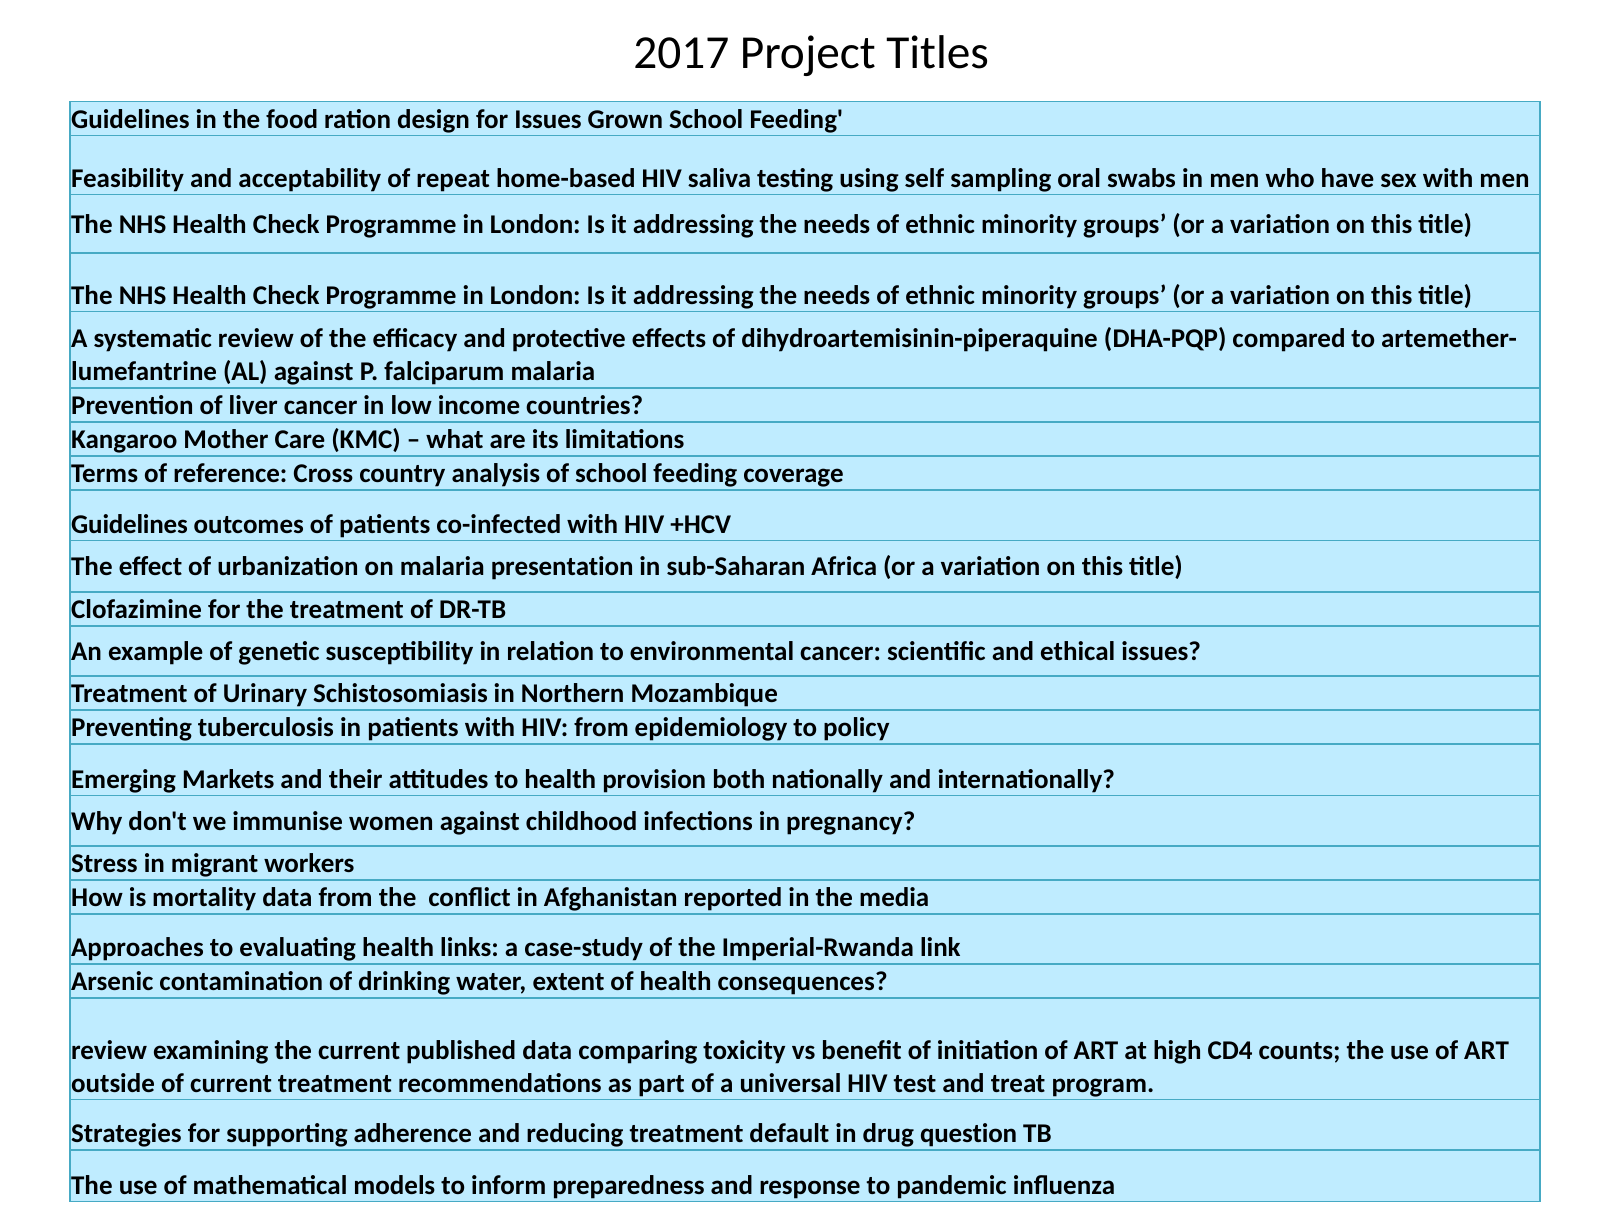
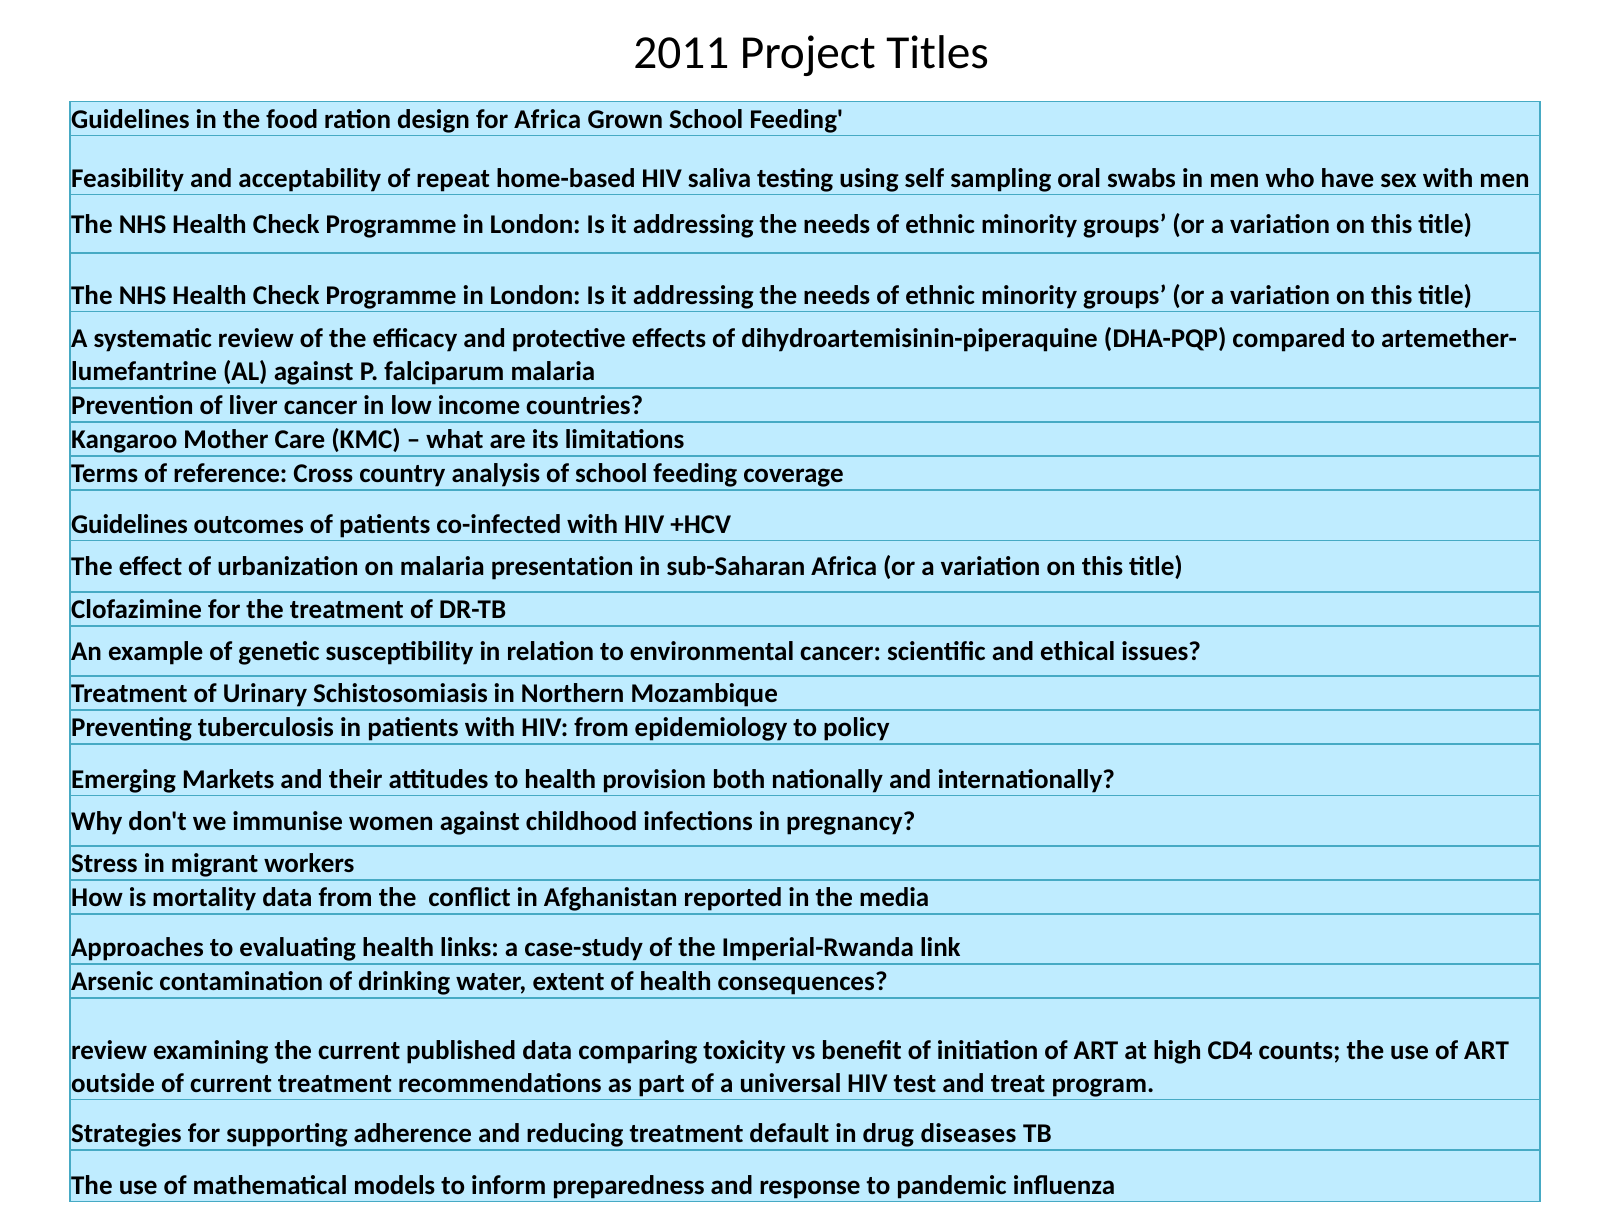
2017: 2017 -> 2011
for Issues: Issues -> Africa
question: question -> diseases
